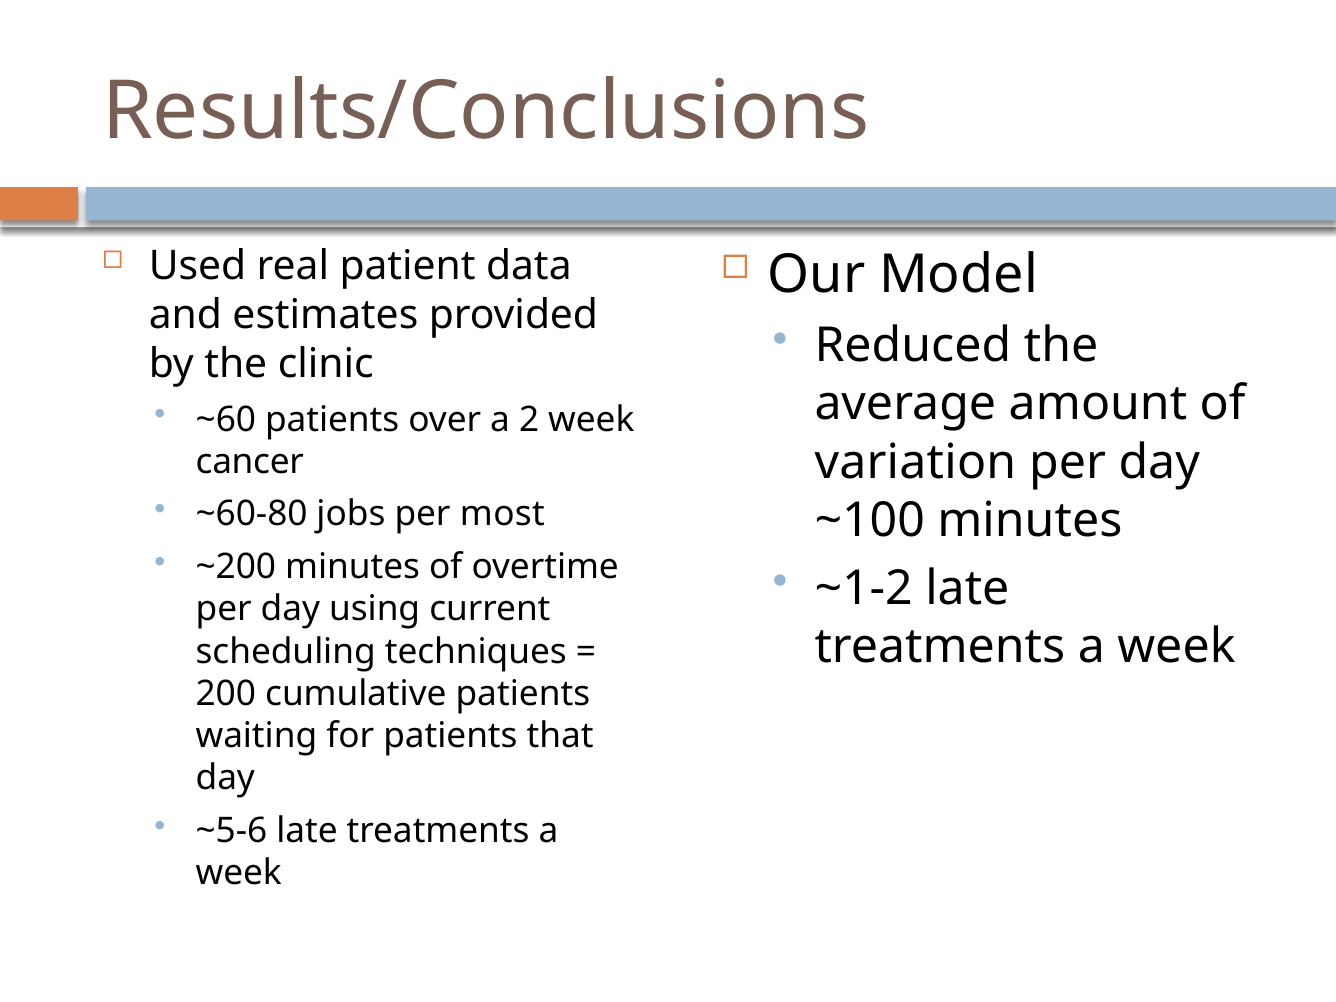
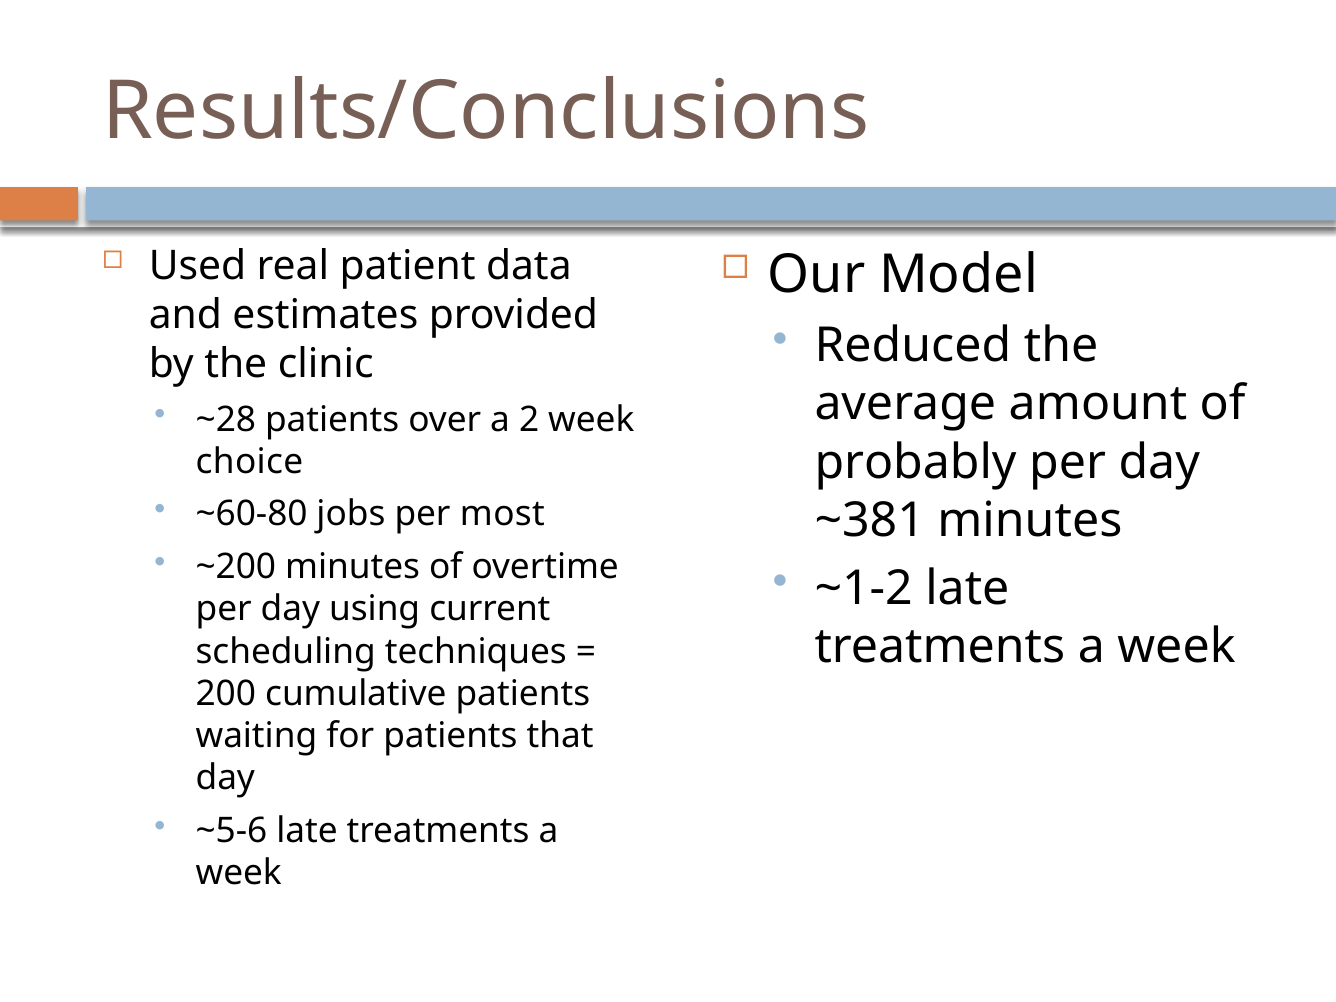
~60: ~60 -> ~28
variation: variation -> probably
cancer: cancer -> choice
~100: ~100 -> ~381
